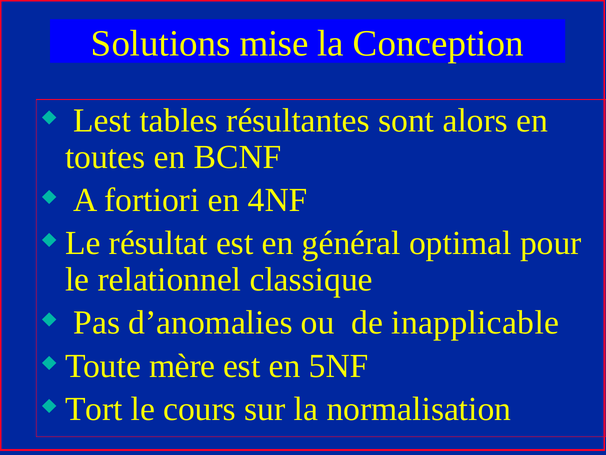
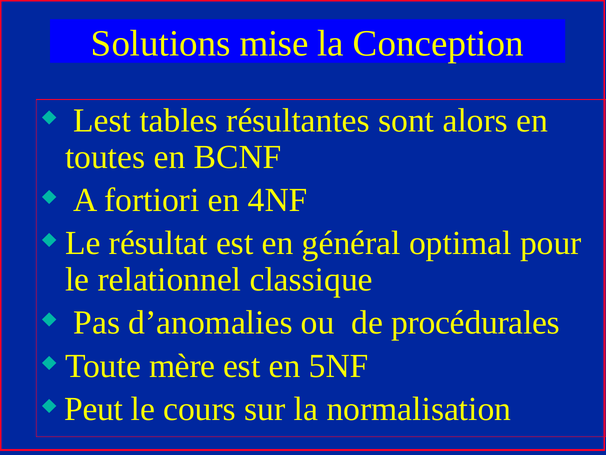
inapplicable: inapplicable -> procédurales
Tort: Tort -> Peut
